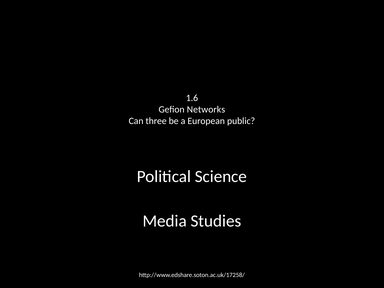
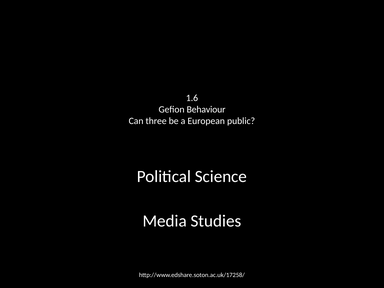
Networks: Networks -> Behaviour
